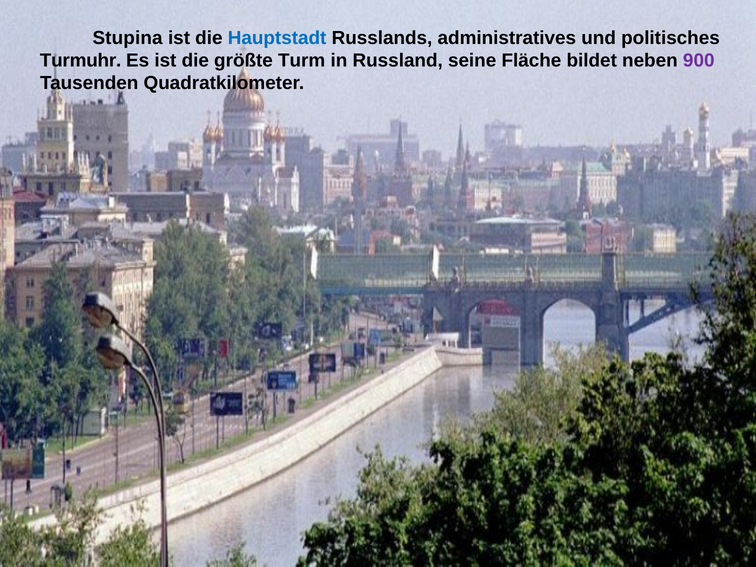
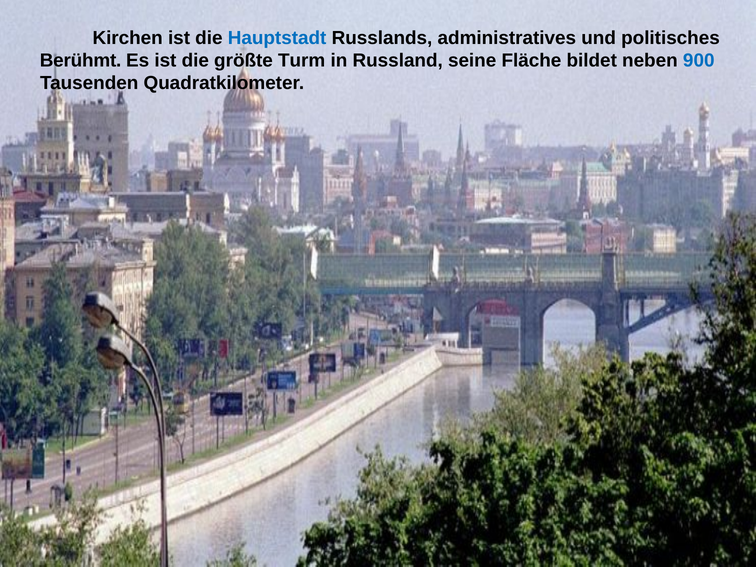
Stupina: Stupina -> Kirchen
Turmuhr: Turmuhr -> Berühmt
900 colour: purple -> blue
